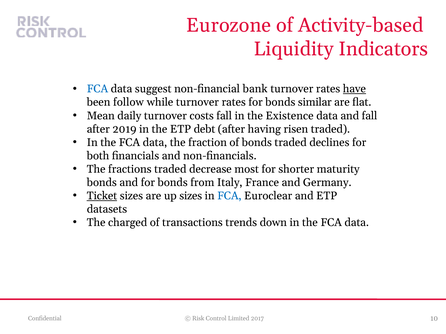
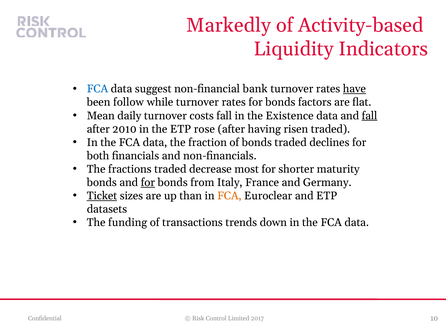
Eurozone: Eurozone -> Markedly
similar: similar -> factors
fall at (370, 116) underline: none -> present
2019: 2019 -> 2010
debt: debt -> rose
for at (148, 183) underline: none -> present
up sizes: sizes -> than
FCA at (229, 196) colour: blue -> orange
charged: charged -> funding
